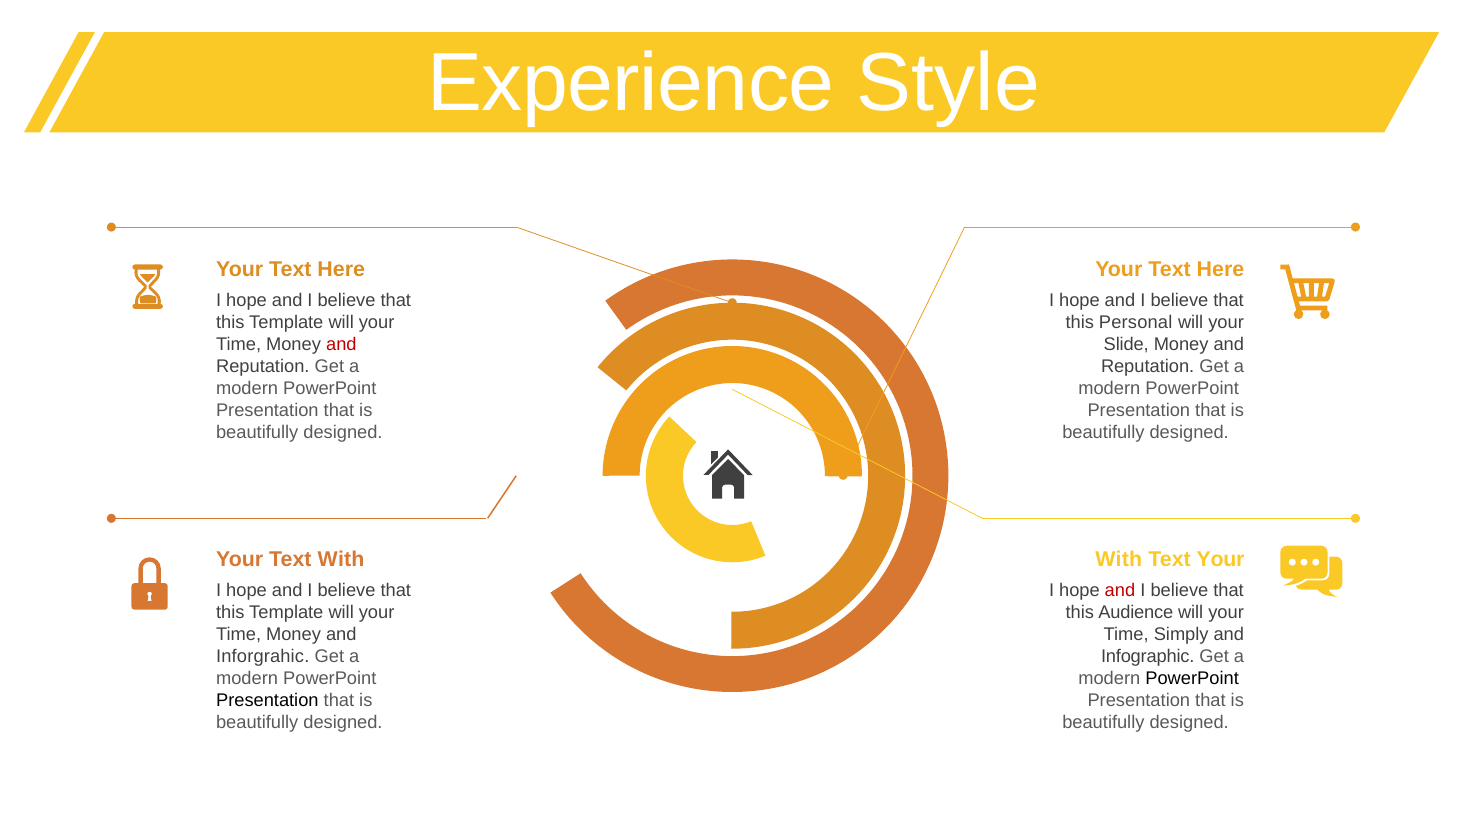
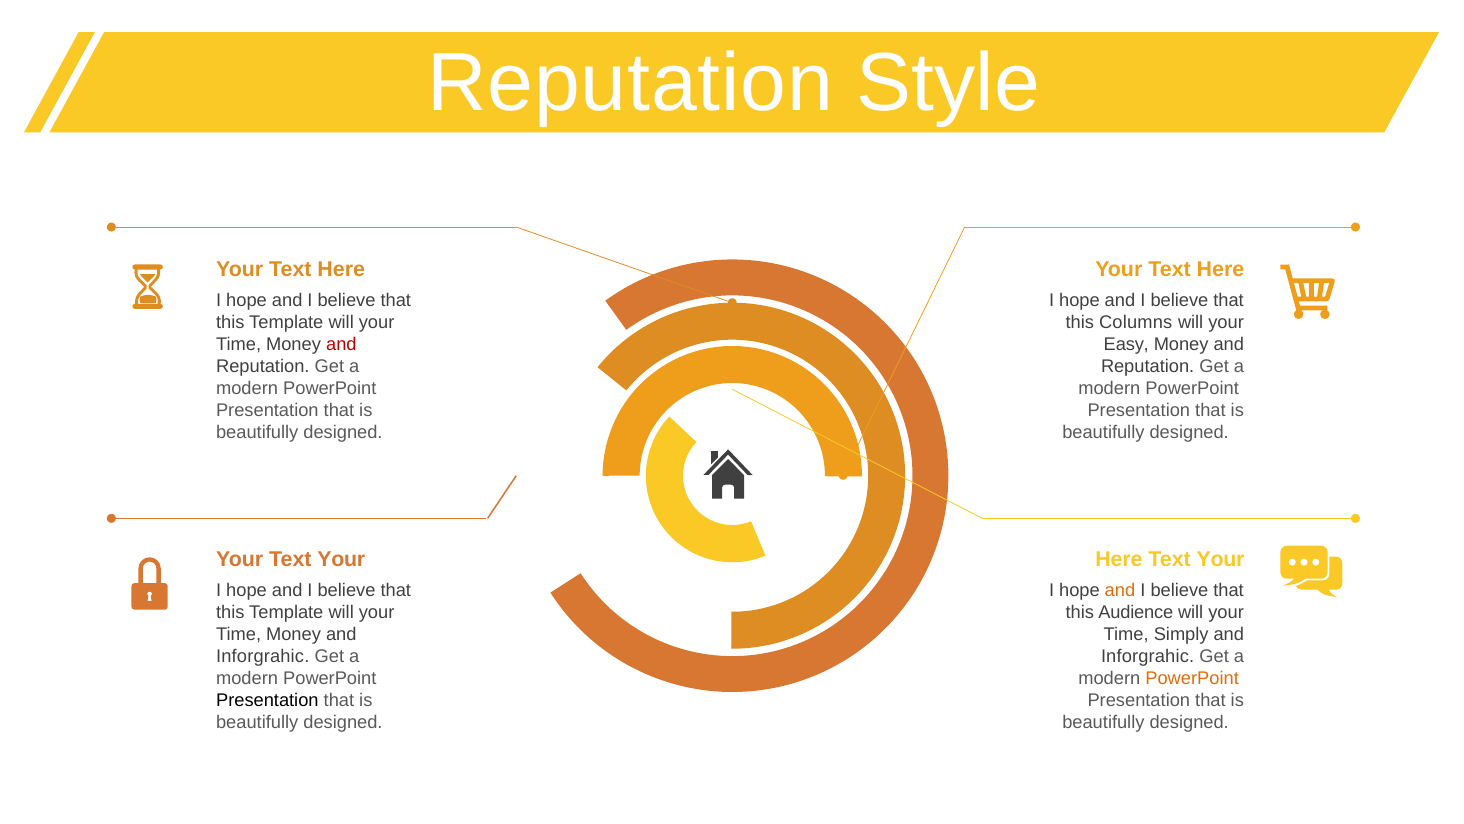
Experience at (631, 84): Experience -> Reputation
Personal: Personal -> Columns
Slide: Slide -> Easy
Your Text With: With -> Your
With at (1119, 559): With -> Here
and at (1120, 591) colour: red -> orange
Infographic at (1148, 656): Infographic -> Inforgrahic
PowerPoint at (1192, 678) colour: black -> orange
